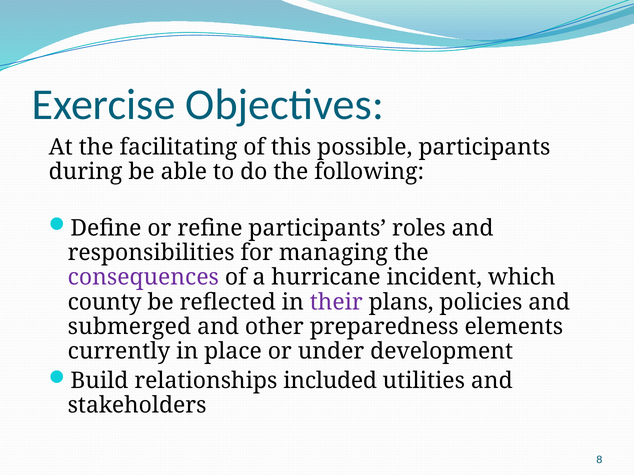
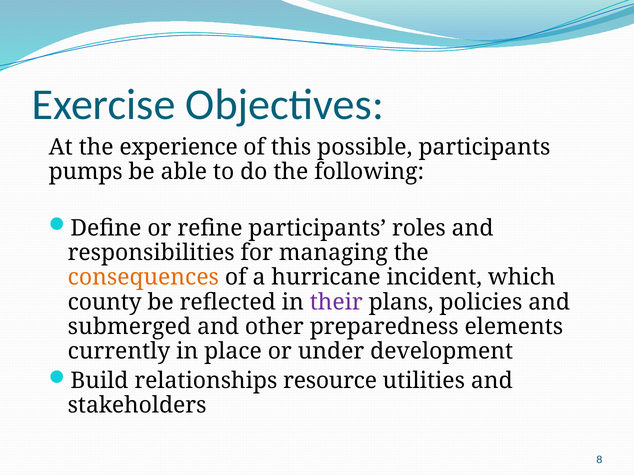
facilitating: facilitating -> experience
during: during -> pumps
consequences colour: purple -> orange
included: included -> resource
